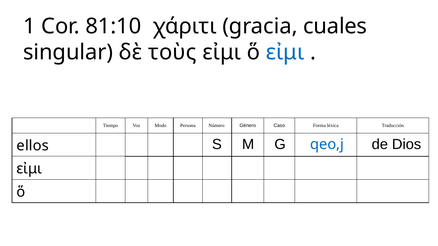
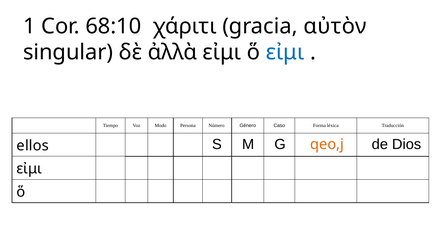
81:10: 81:10 -> 68:10
cuales: cuales -> αὐτὸν
τοὺς: τοὺς -> ἀλλὰ
qeo,j colour: blue -> orange
